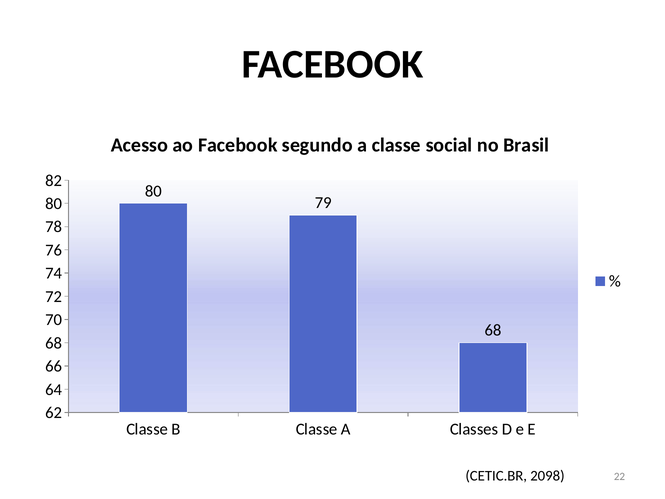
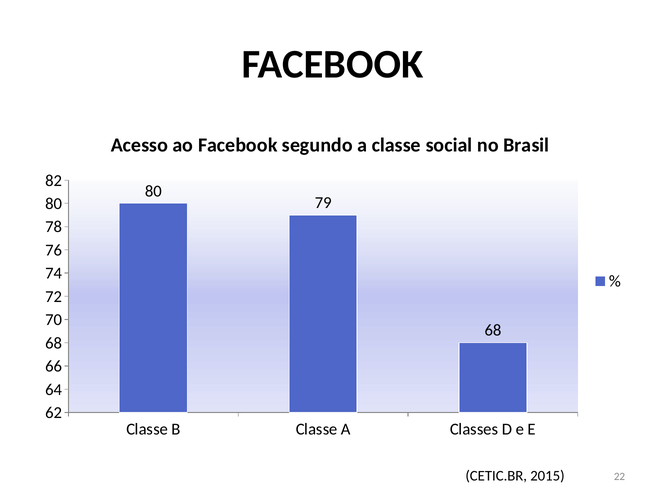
2098: 2098 -> 2015
